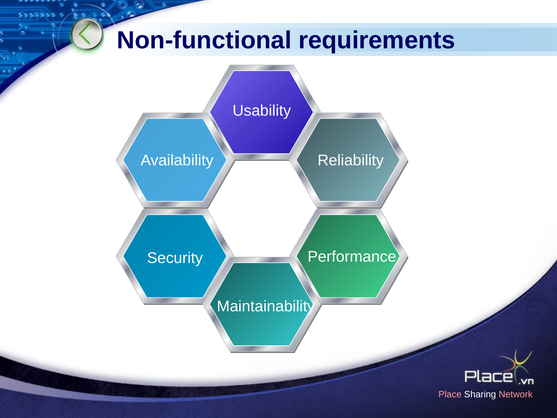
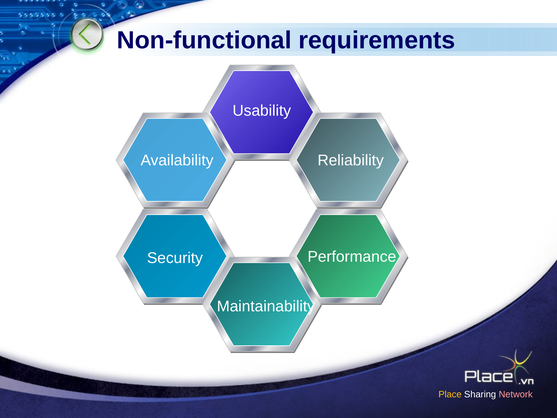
Place colour: pink -> yellow
